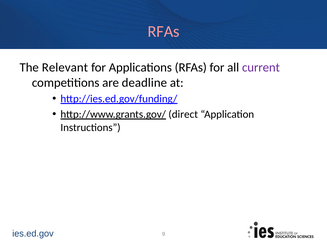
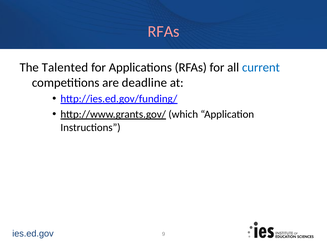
Relevant: Relevant -> Talented
current colour: purple -> blue
direct: direct -> which
